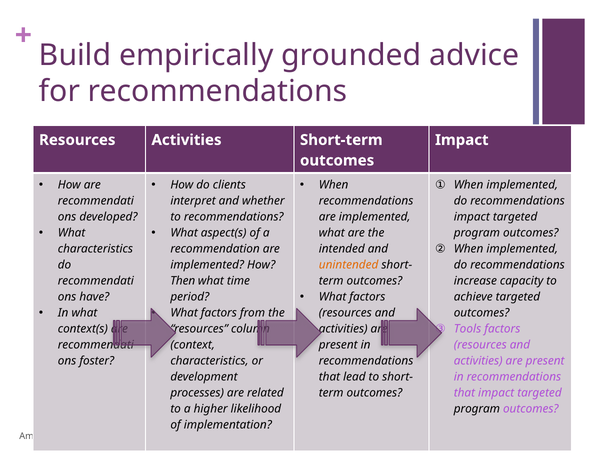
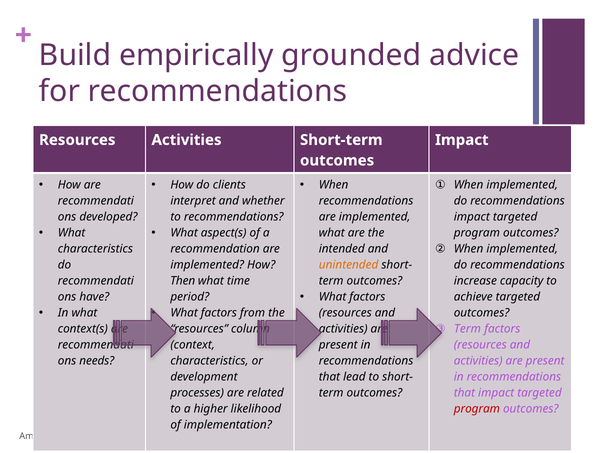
Tools at (468, 329): Tools -> Term
foster: foster -> needs
program at (477, 409) colour: black -> red
